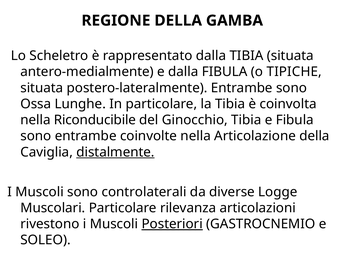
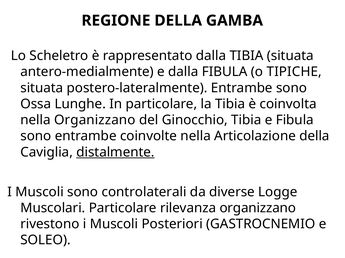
nella Riconducibile: Riconducibile -> Organizzano
rilevanza articolazioni: articolazioni -> organizzano
Posteriori underline: present -> none
